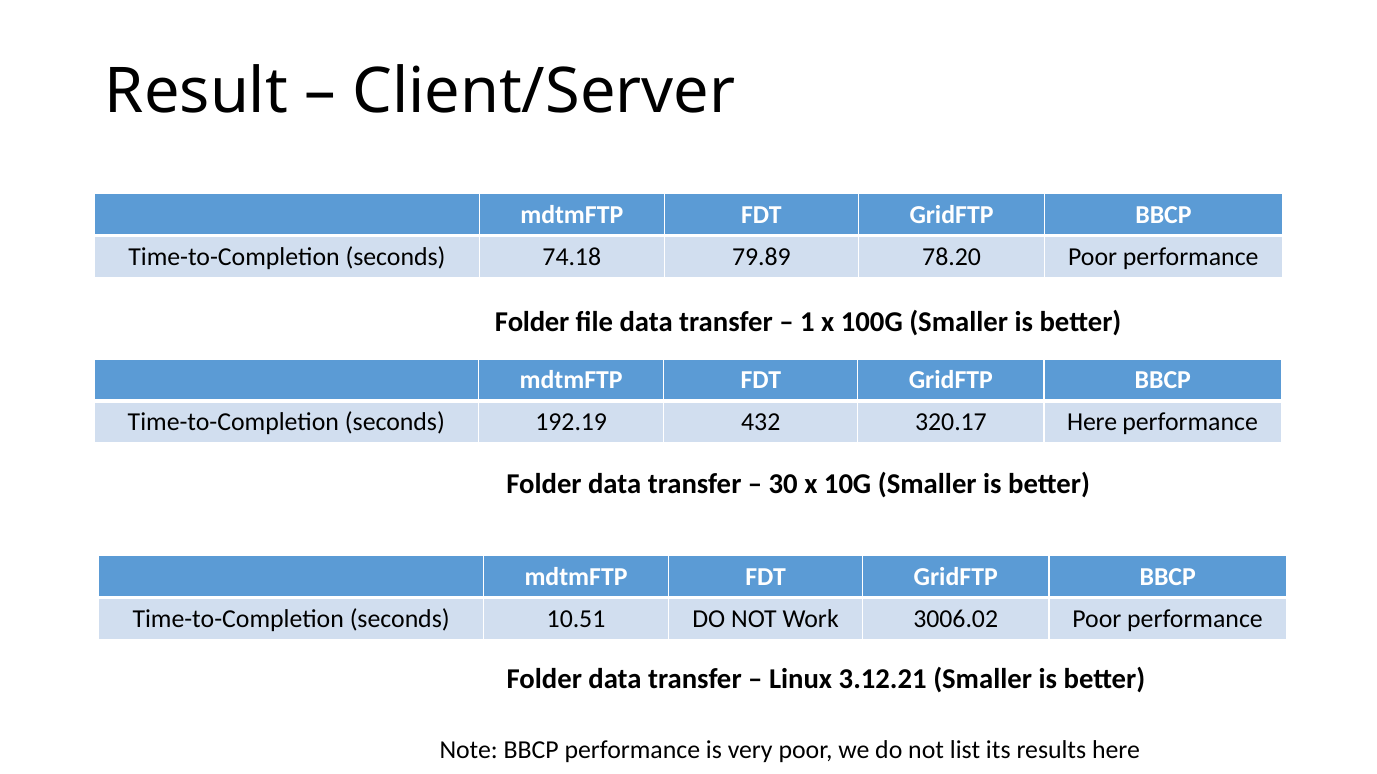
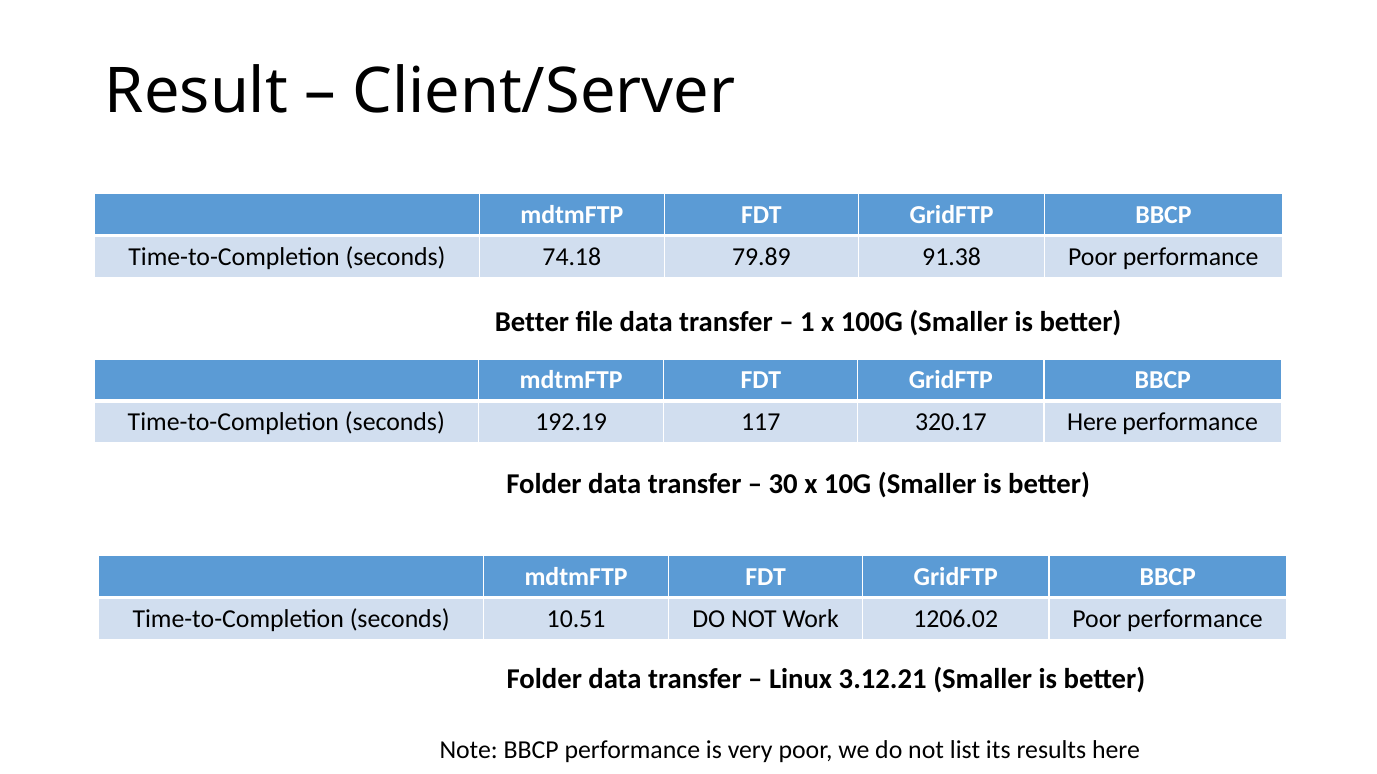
78.20: 78.20 -> 91.38
Folder at (532, 322): Folder -> Better
432: 432 -> 117
3006.02: 3006.02 -> 1206.02
